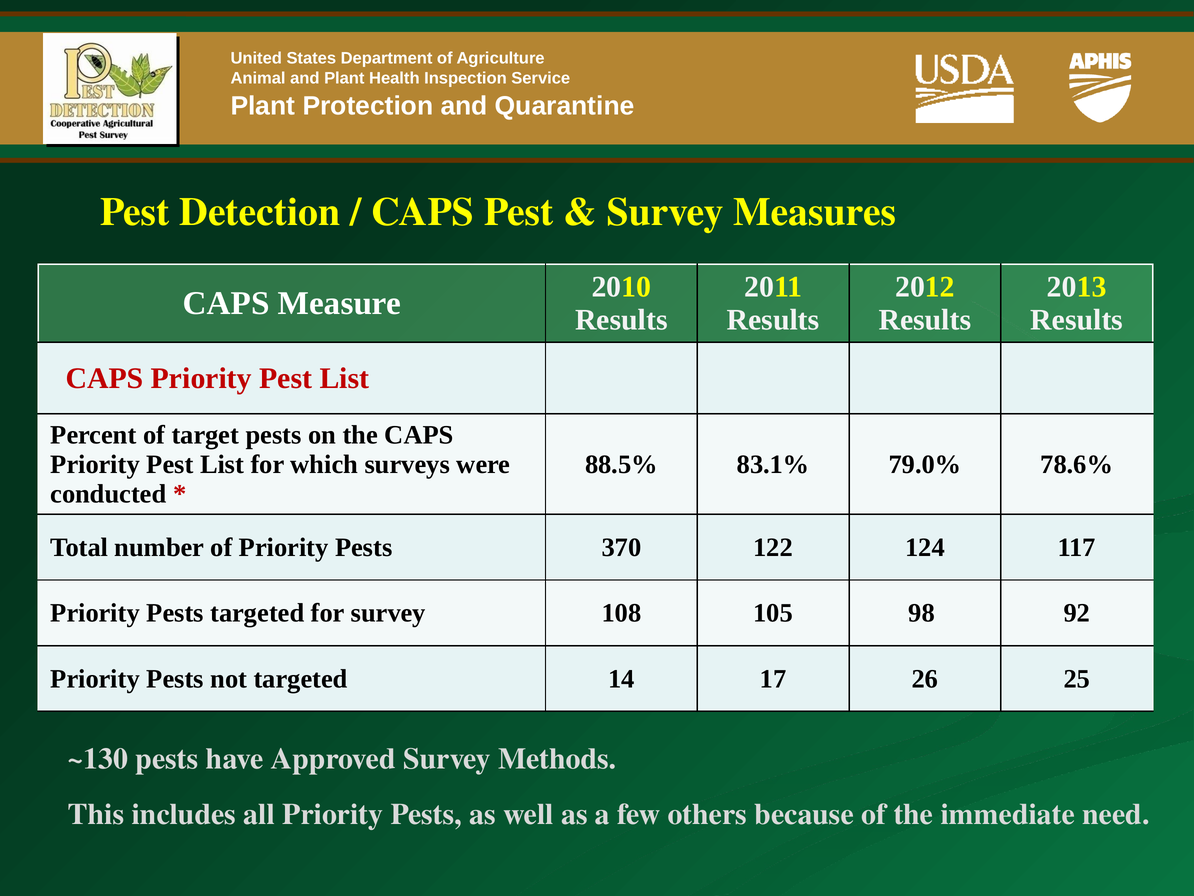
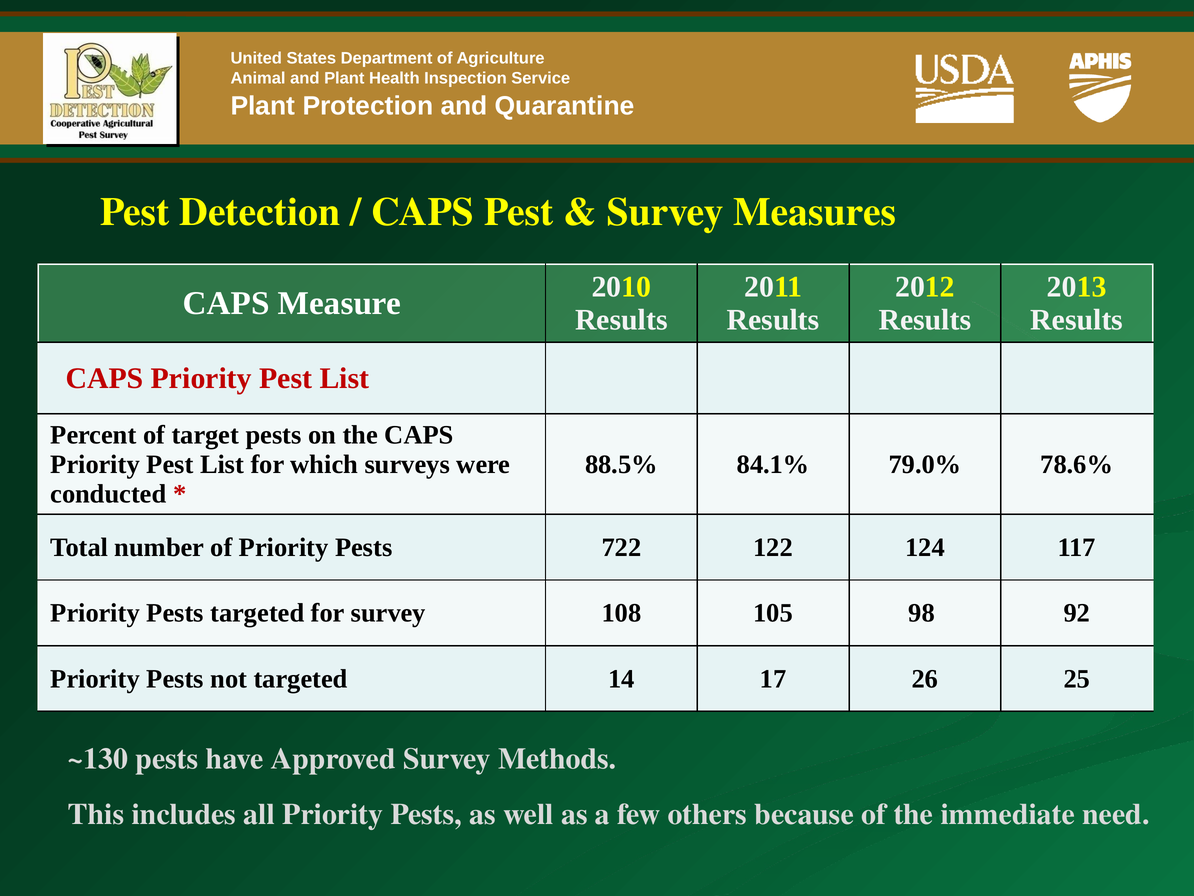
83.1%: 83.1% -> 84.1%
370: 370 -> 722
